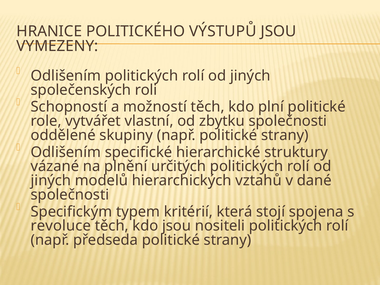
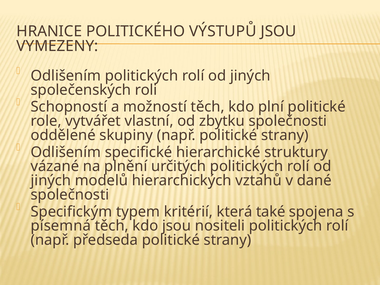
stojí: stojí -> také
revoluce: revoluce -> písemná
